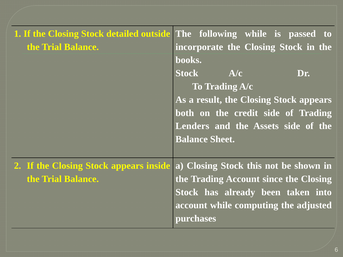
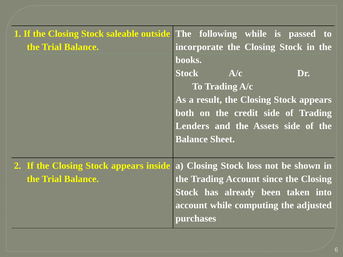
detailed: detailed -> saleable
this: this -> loss
